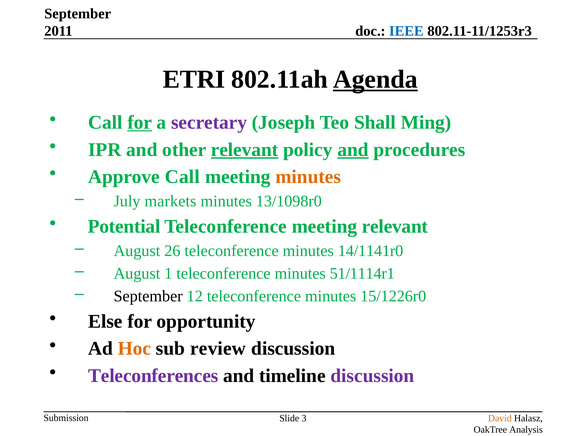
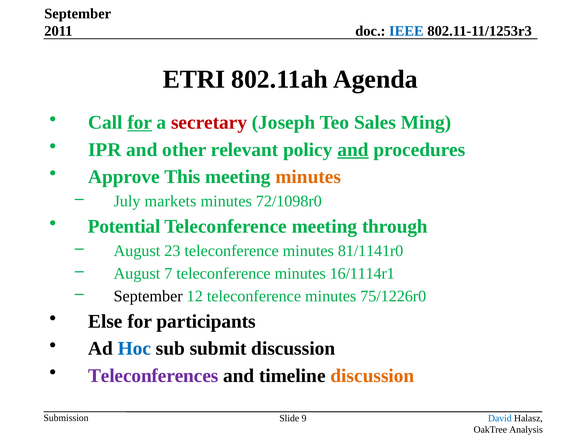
Agenda underline: present -> none
secretary colour: purple -> red
Shall: Shall -> Sales
relevant at (245, 150) underline: present -> none
Approve Call: Call -> This
13/1098r0: 13/1098r0 -> 72/1098r0
meeting relevant: relevant -> through
26: 26 -> 23
14/1141r0: 14/1141r0 -> 81/1141r0
1: 1 -> 7
51/1114r1: 51/1114r1 -> 16/1114r1
15/1226r0: 15/1226r0 -> 75/1226r0
opportunity: opportunity -> participants
Hoc colour: orange -> blue
review: review -> submit
discussion at (372, 375) colour: purple -> orange
3: 3 -> 9
David colour: orange -> blue
